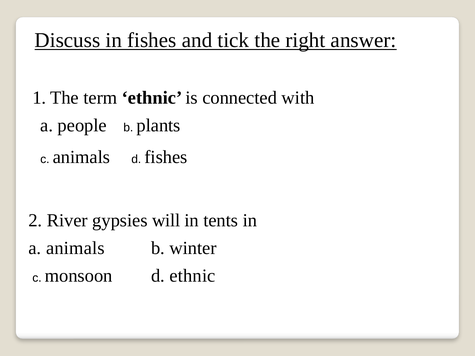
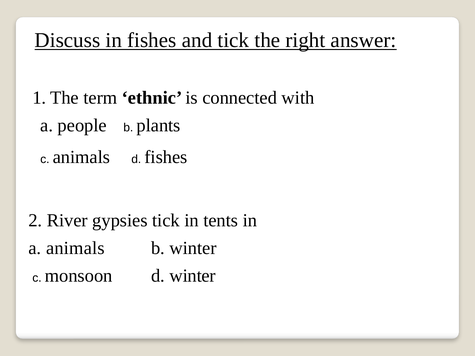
gypsies will: will -> tick
d ethnic: ethnic -> winter
